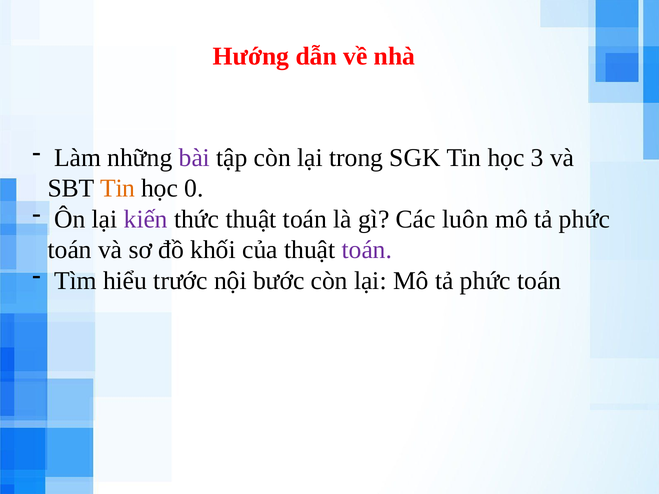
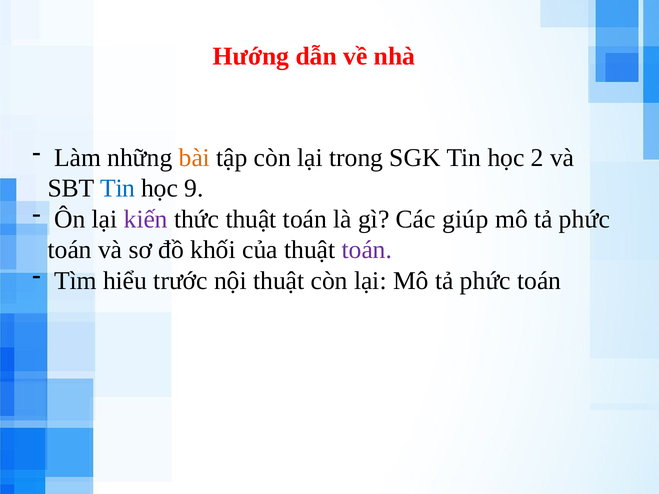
bài colour: purple -> orange
3: 3 -> 2
Tin at (118, 188) colour: orange -> blue
0: 0 -> 9
luôn: luôn -> giúp
nội bước: bước -> thuật
